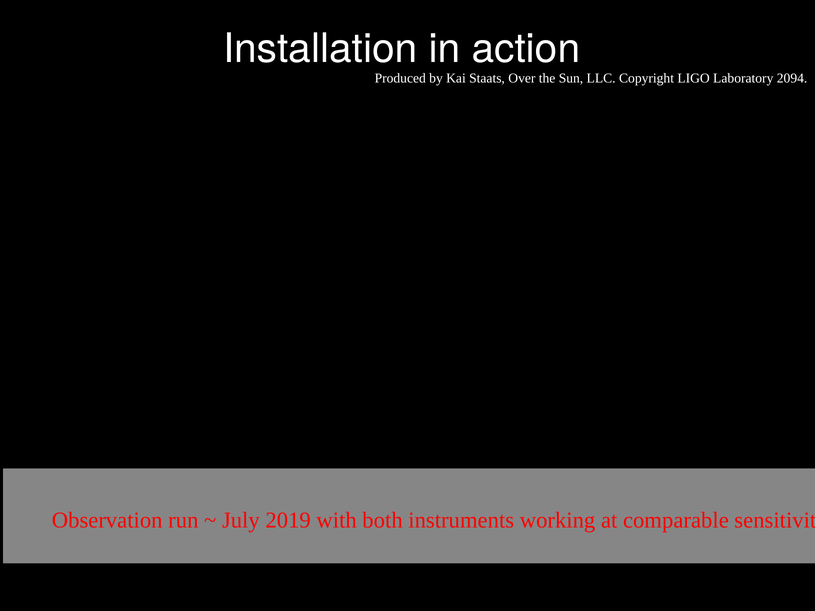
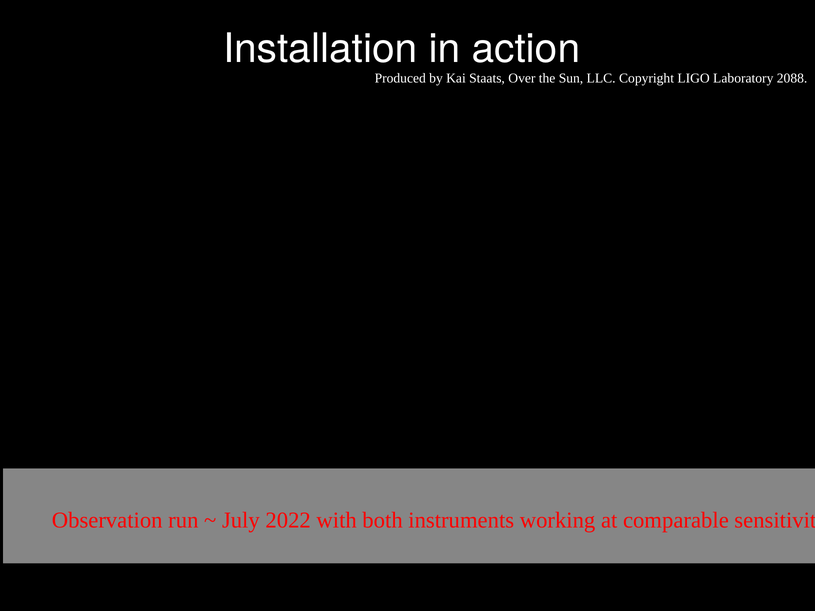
2094: 2094 -> 2088
2019: 2019 -> 2022
